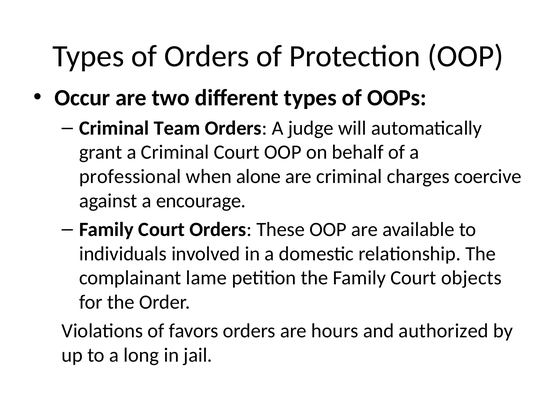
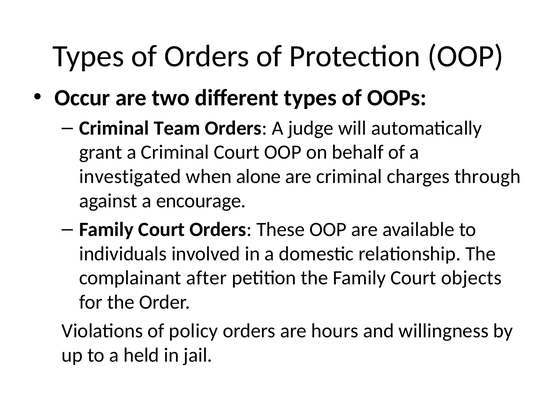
professional: professional -> investigated
coercive: coercive -> through
lame: lame -> after
favors: favors -> policy
authorized: authorized -> willingness
long: long -> held
